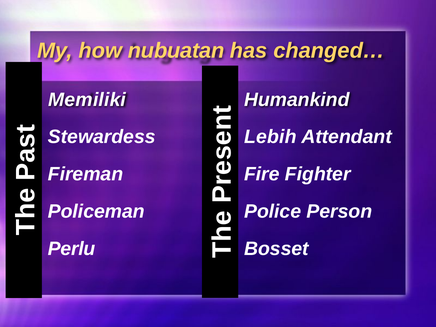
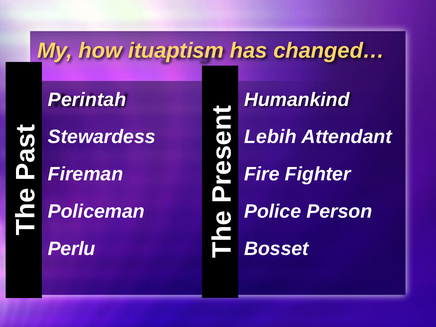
nubuatan: nubuatan -> ituaptism
Memiliki: Memiliki -> Perintah
